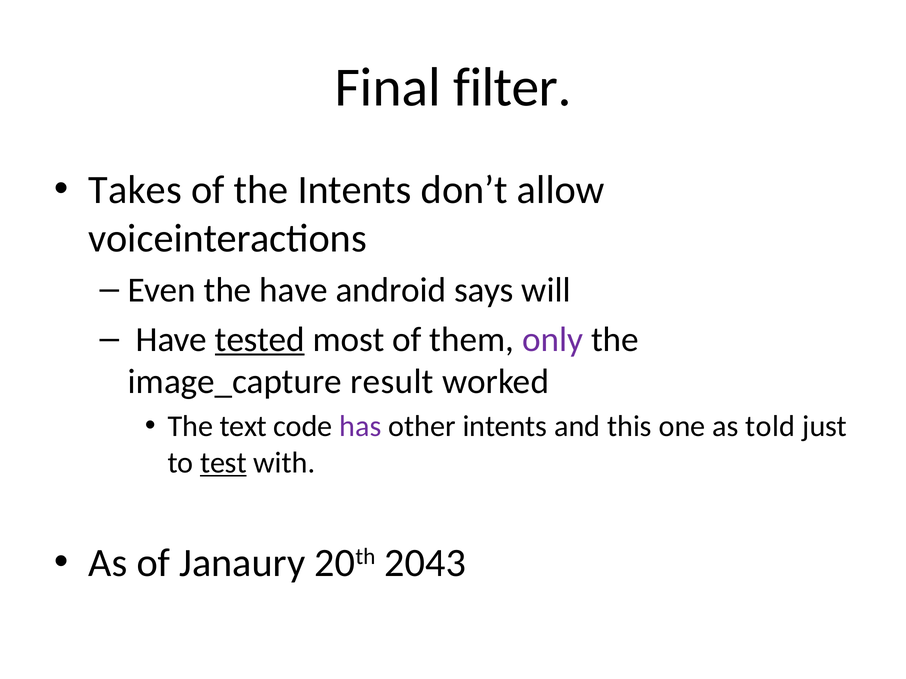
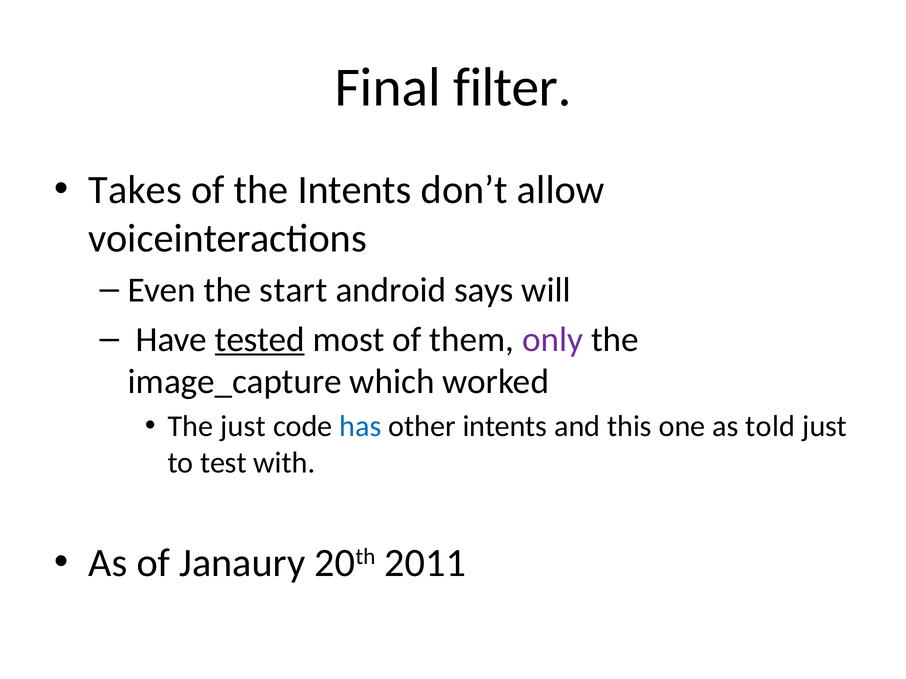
the have: have -> start
result: result -> which
The text: text -> just
has colour: purple -> blue
test underline: present -> none
2043: 2043 -> 2011
